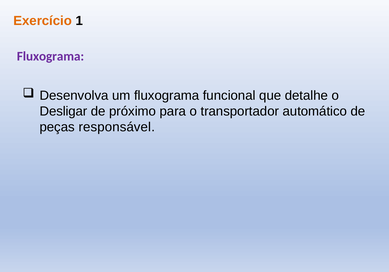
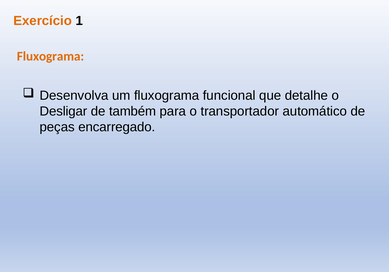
Fluxograma at (50, 56) colour: purple -> orange
próximo: próximo -> também
responsável: responsável -> encarregado
